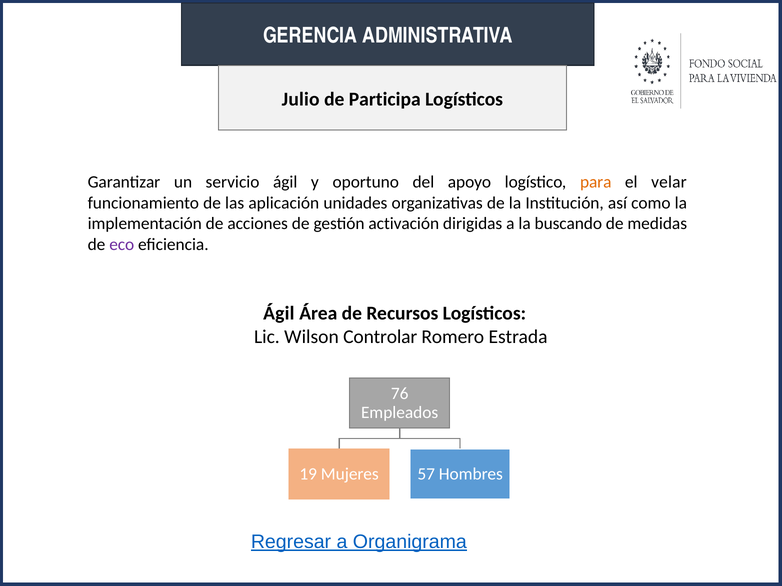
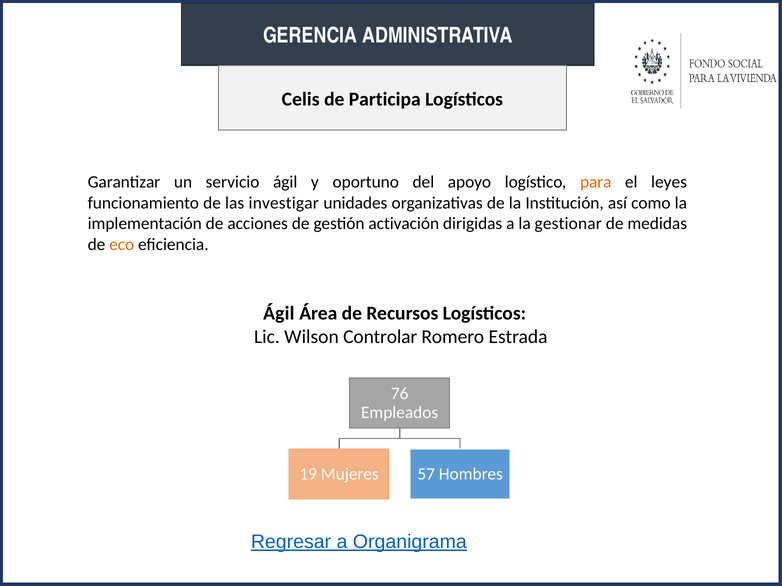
Julio: Julio -> Celis
velar: velar -> leyes
aplicación: aplicación -> investigar
buscando: buscando -> gestionar
eco colour: purple -> orange
